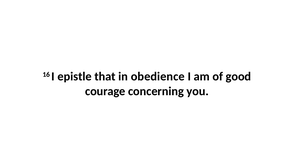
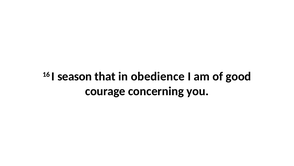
epistle: epistle -> season
